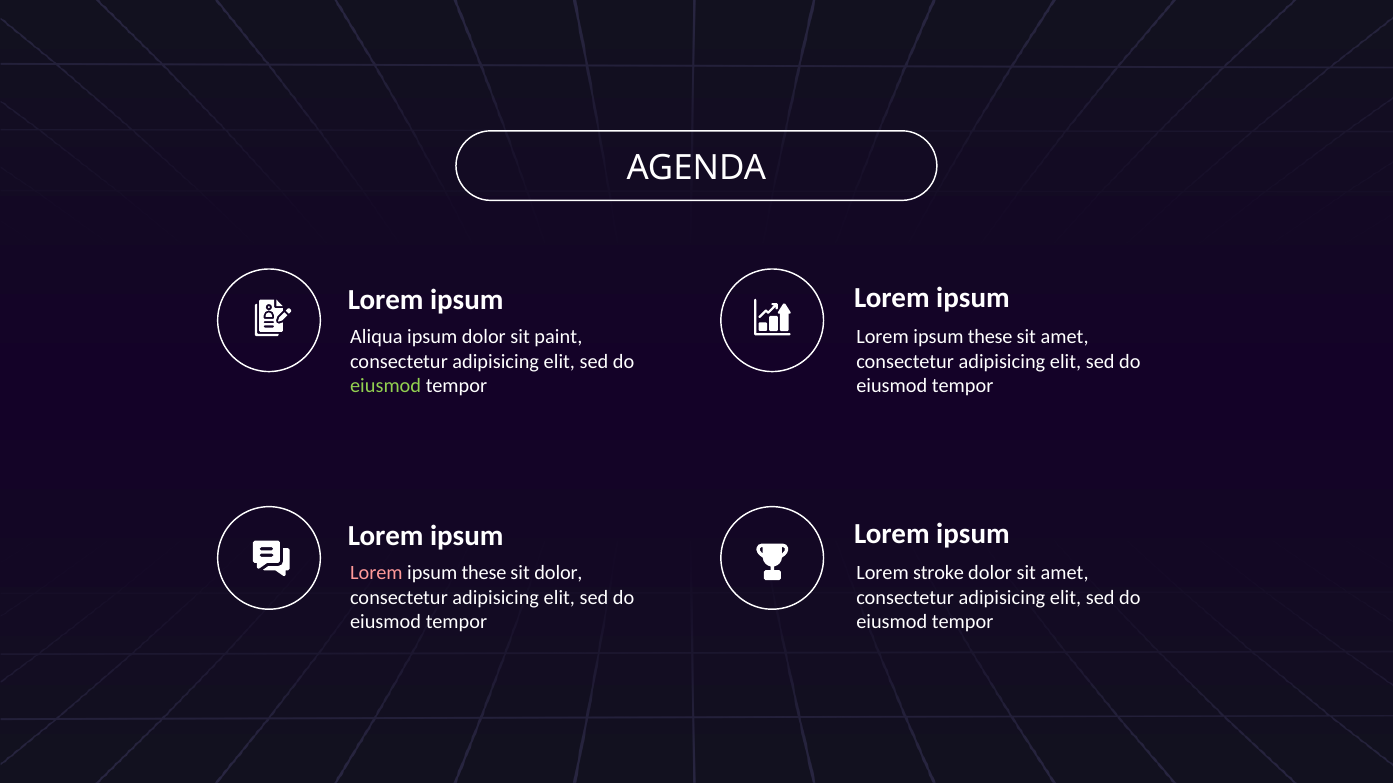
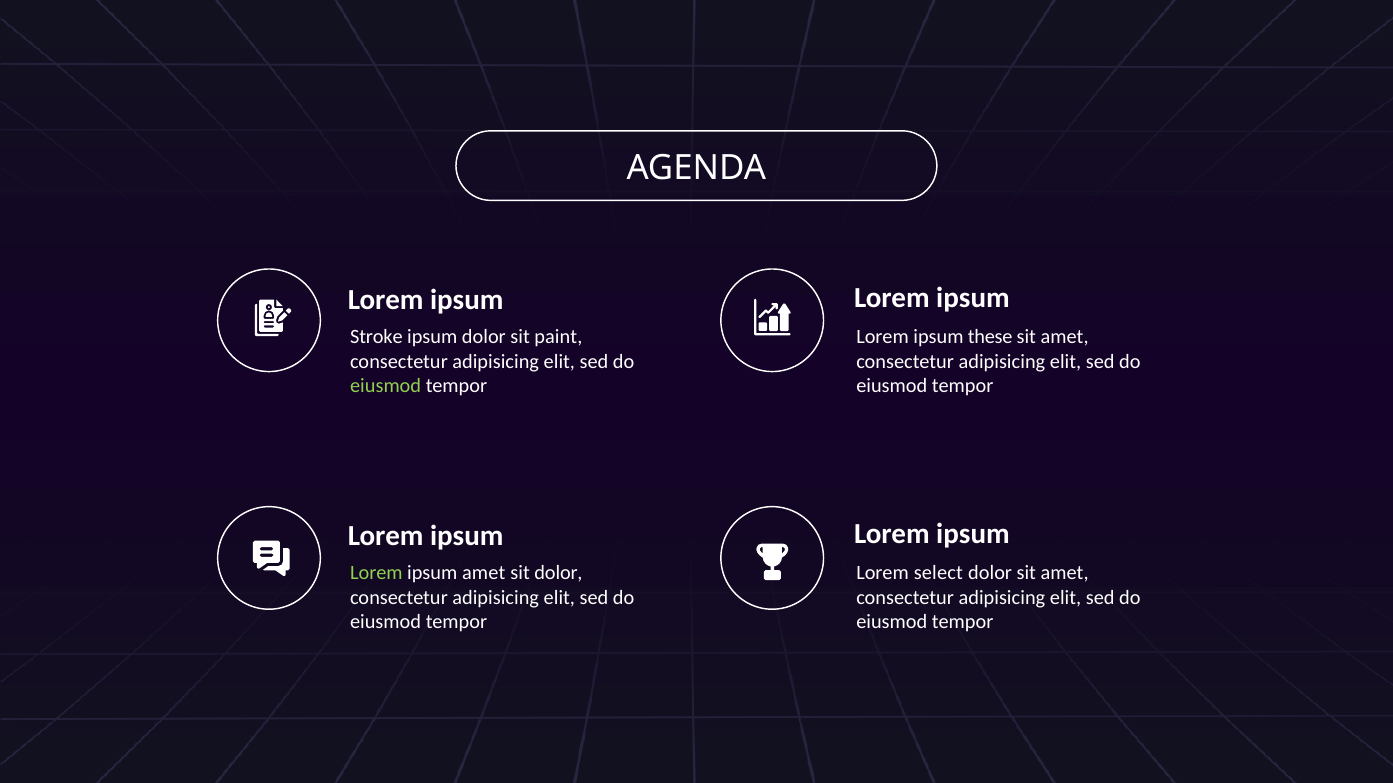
Aliqua: Aliqua -> Stroke
Lorem at (376, 574) colour: pink -> light green
these at (484, 574): these -> amet
stroke: stroke -> select
